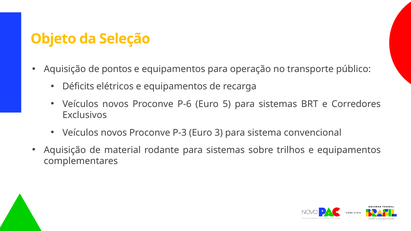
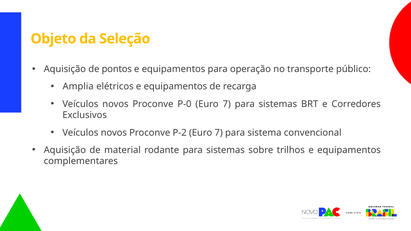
Déficits: Déficits -> Amplia
P-6: P-6 -> P-0
5 at (227, 104): 5 -> 7
P-3: P-3 -> P-2
3 at (219, 133): 3 -> 7
